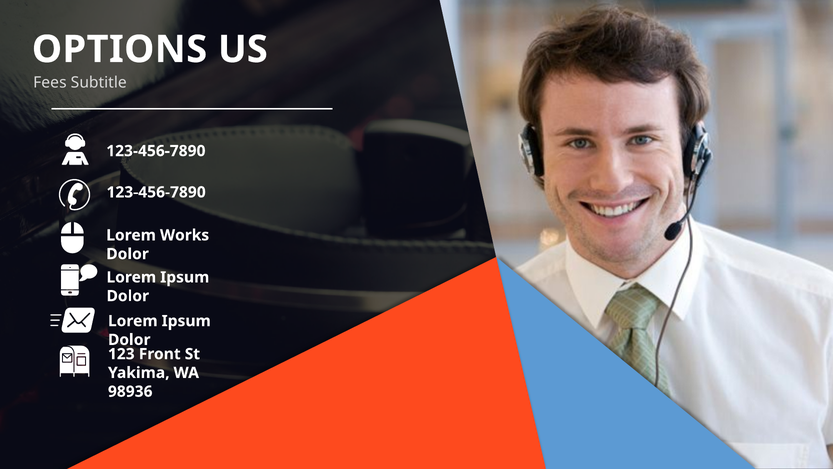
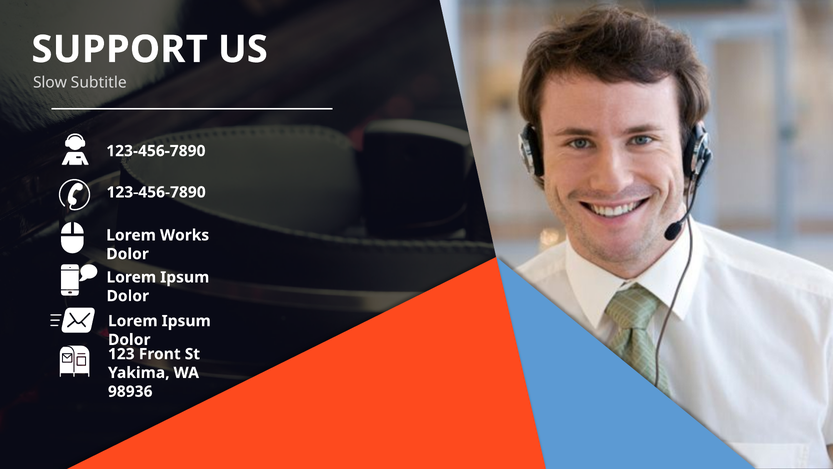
OPTIONS: OPTIONS -> SUPPORT
Fees: Fees -> Slow
